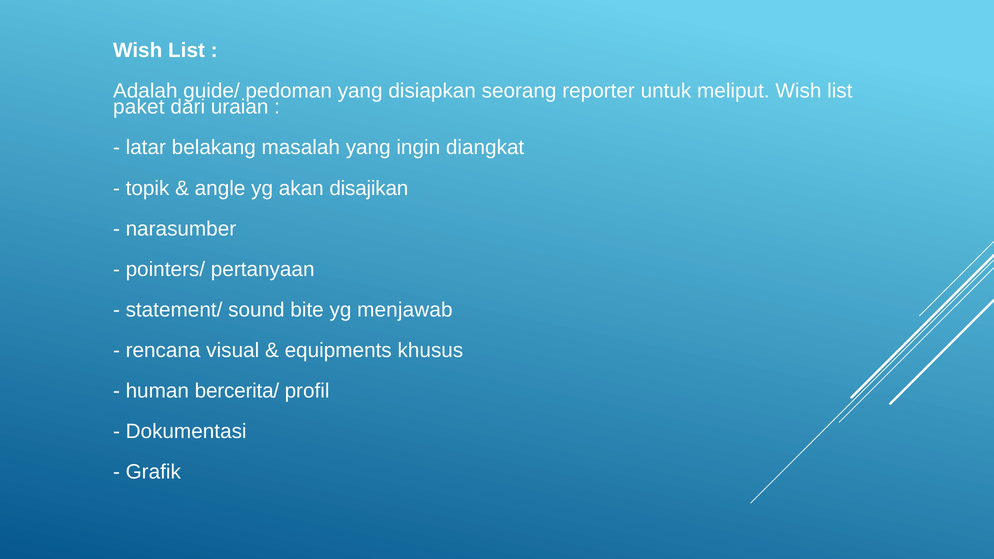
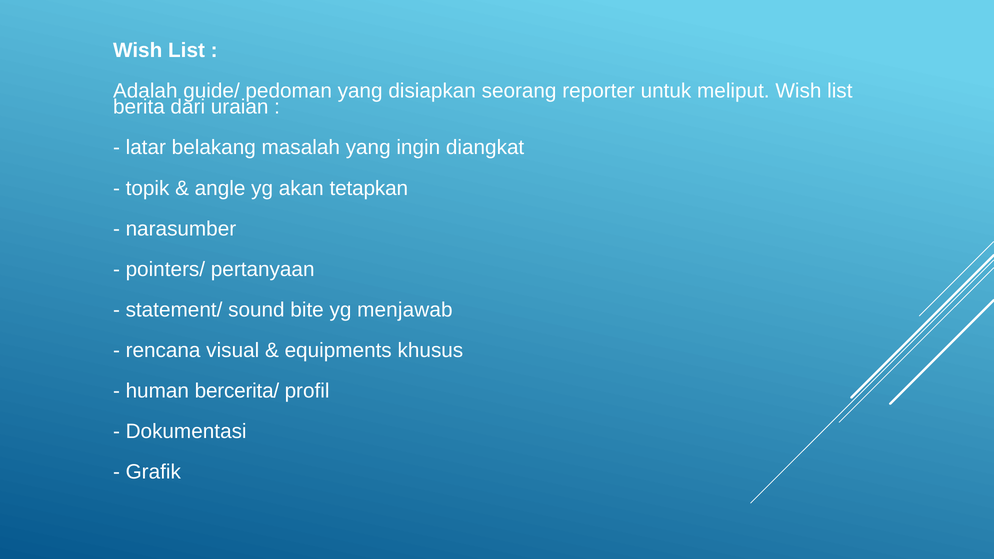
paket: paket -> berita
disajikan: disajikan -> tetapkan
